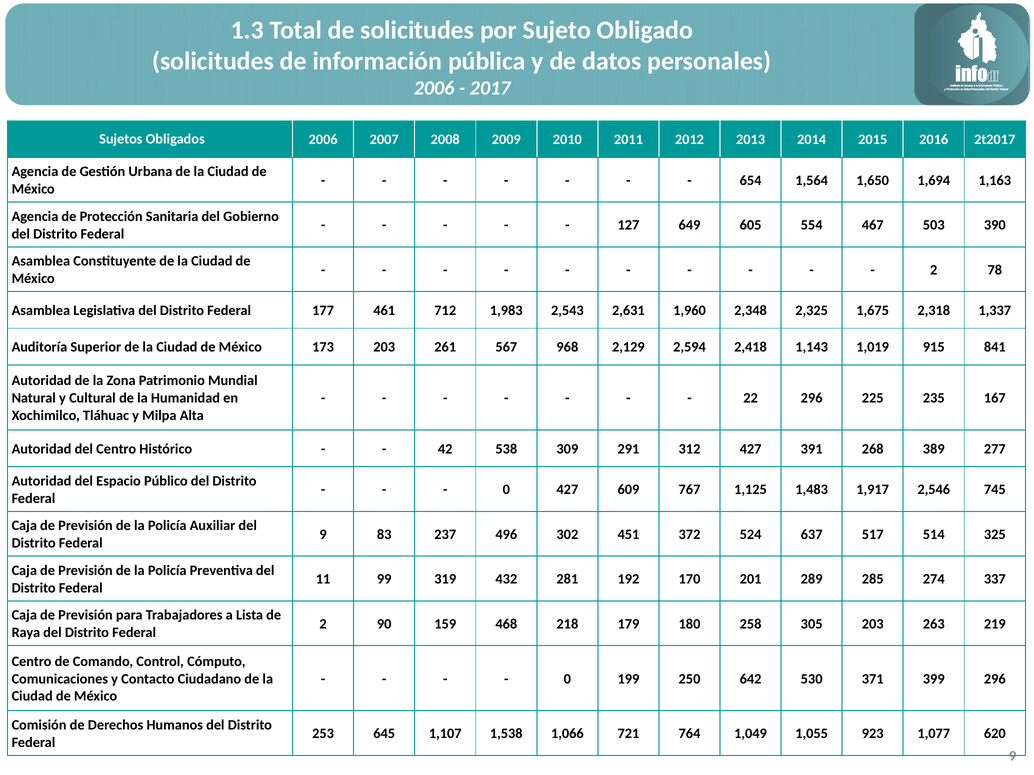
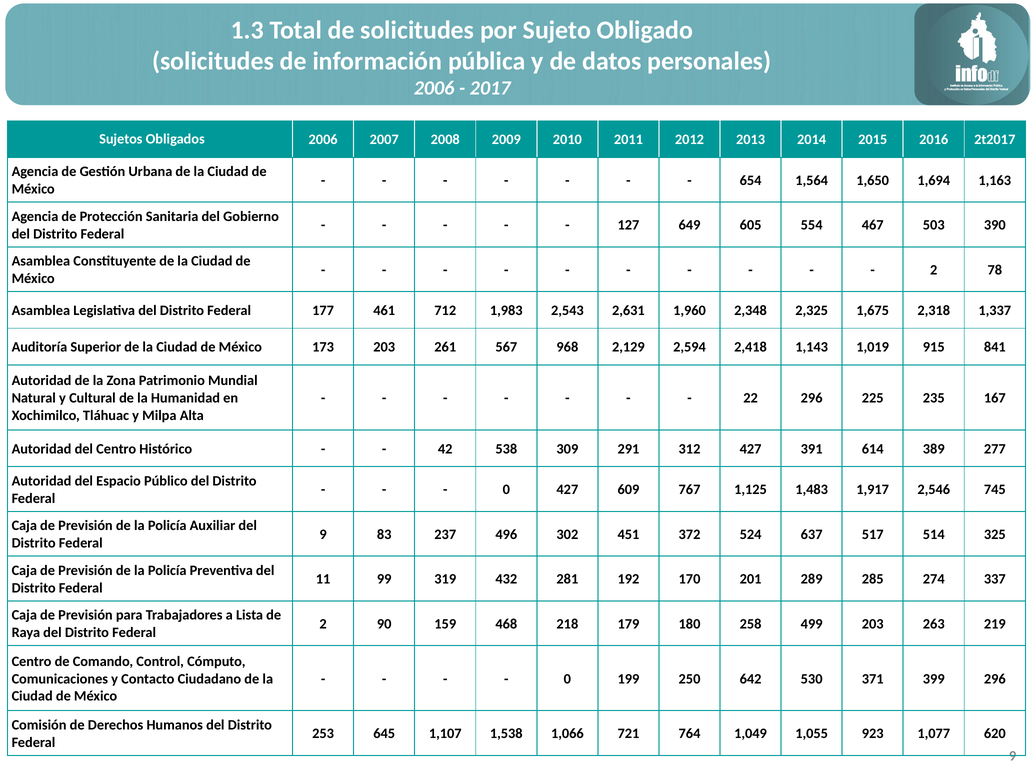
268: 268 -> 614
305: 305 -> 499
